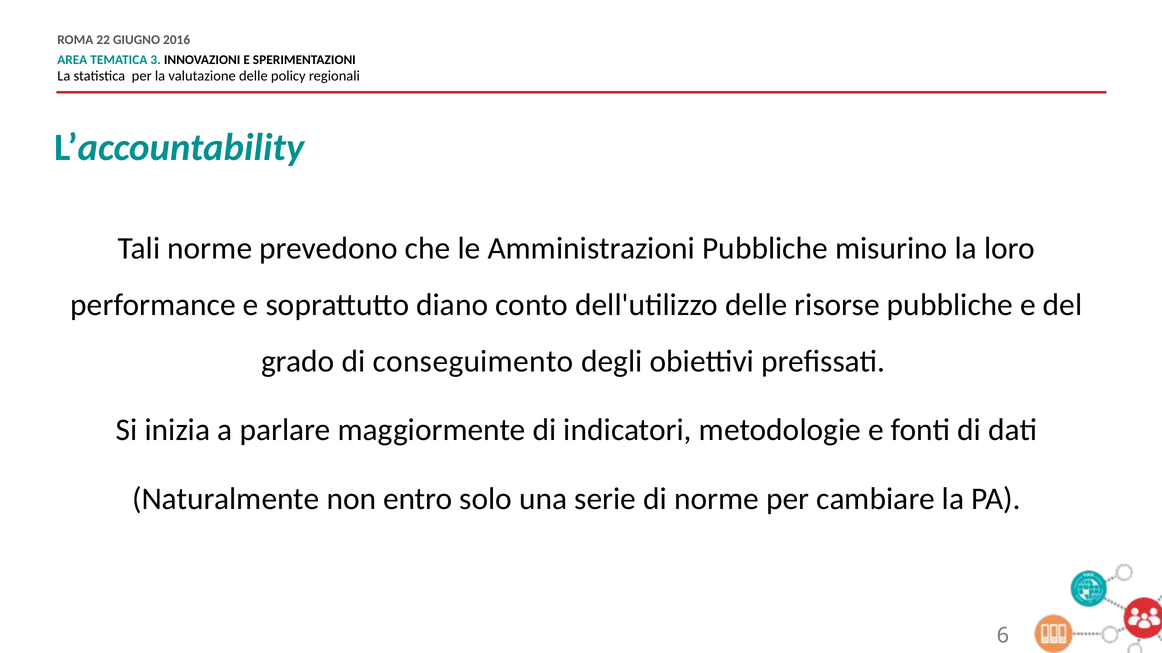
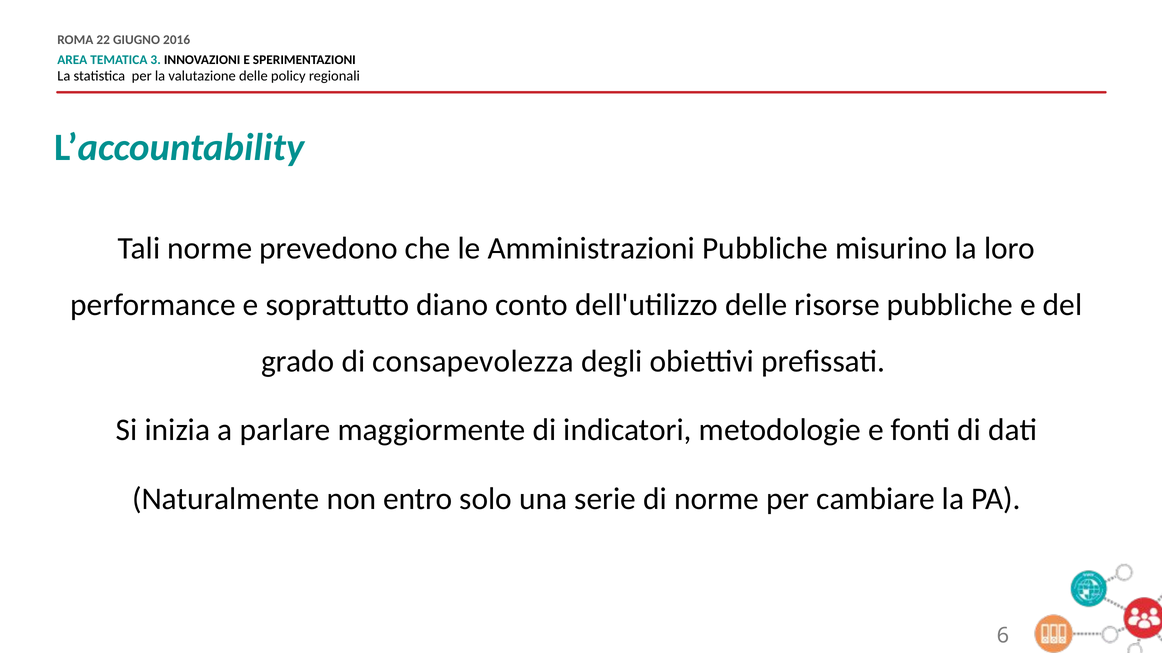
conseguimento: conseguimento -> consapevolezza
